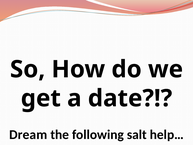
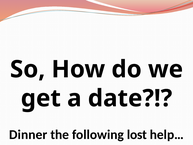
Dream: Dream -> Dinner
salt: salt -> lost
